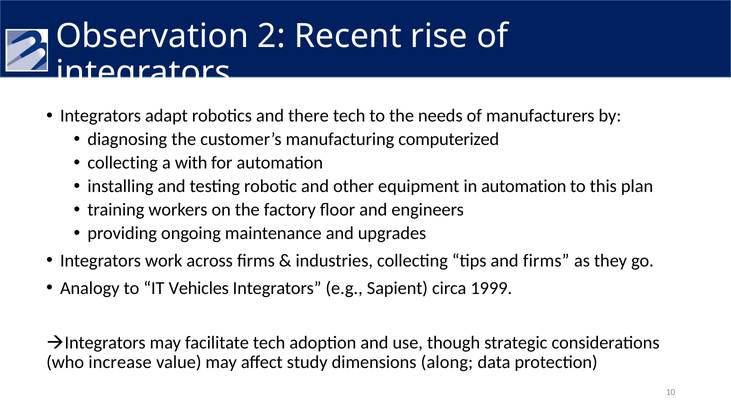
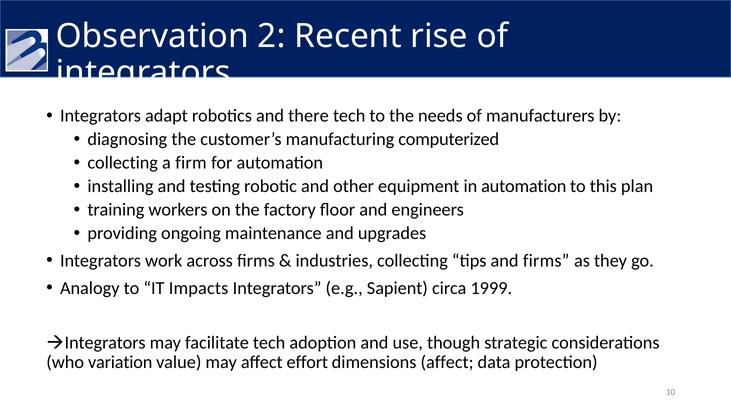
with: with -> firm
Vehicles: Vehicles -> Impacts
increase: increase -> variation
study: study -> effort
dimensions along: along -> affect
